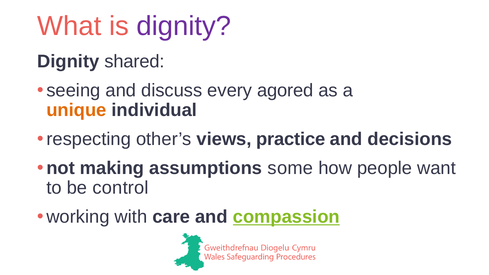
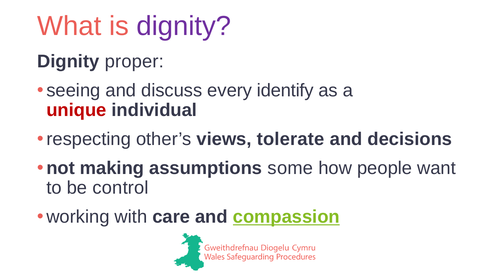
shared: shared -> proper
agored: agored -> identify
unique colour: orange -> red
practice: practice -> tolerate
